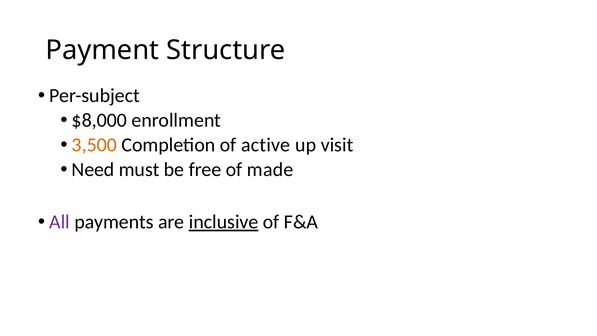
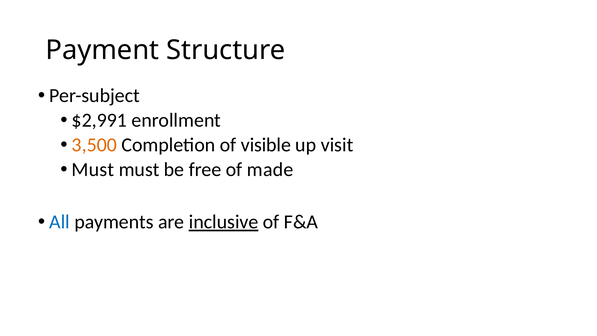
$8,000: $8,000 -> $2,991
active: active -> visible
Need at (93, 169): Need -> Must
All colour: purple -> blue
